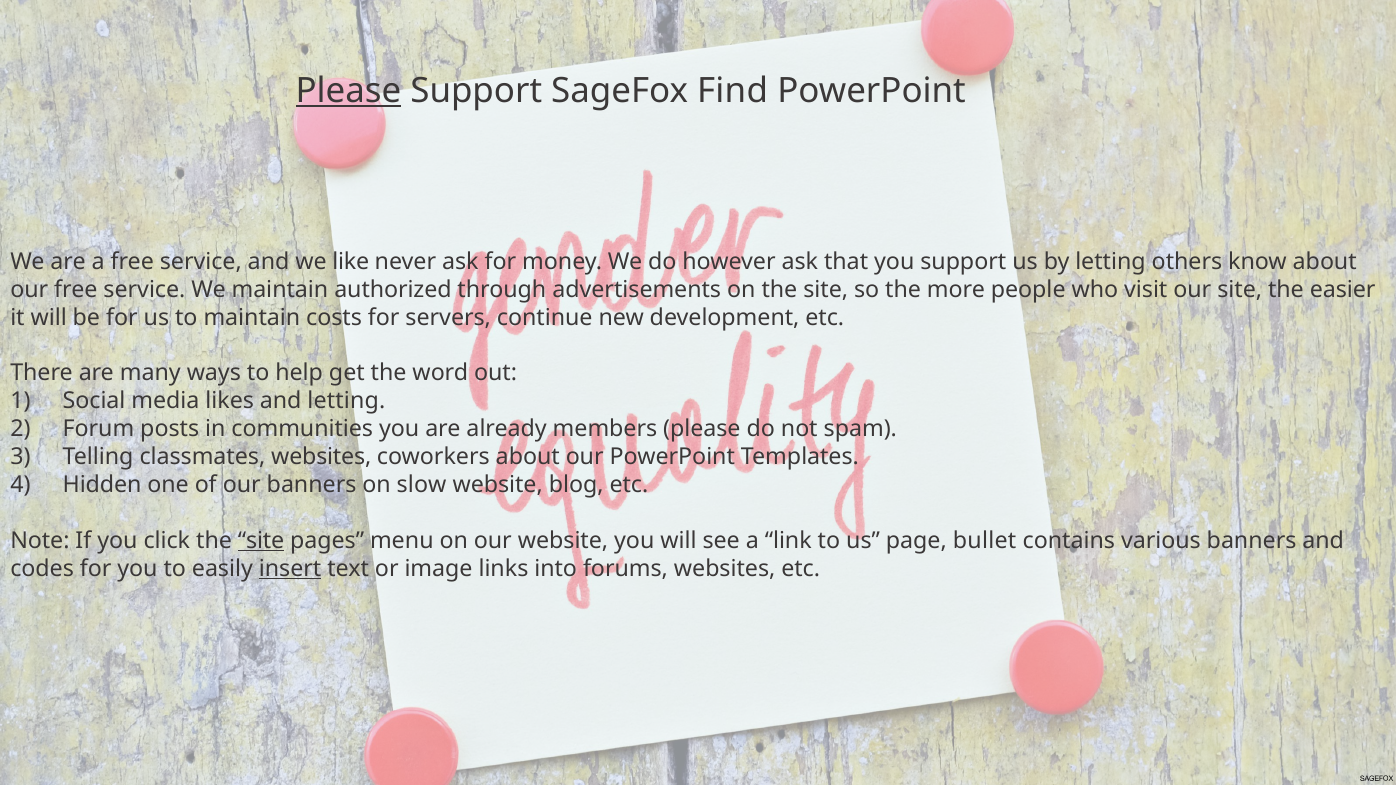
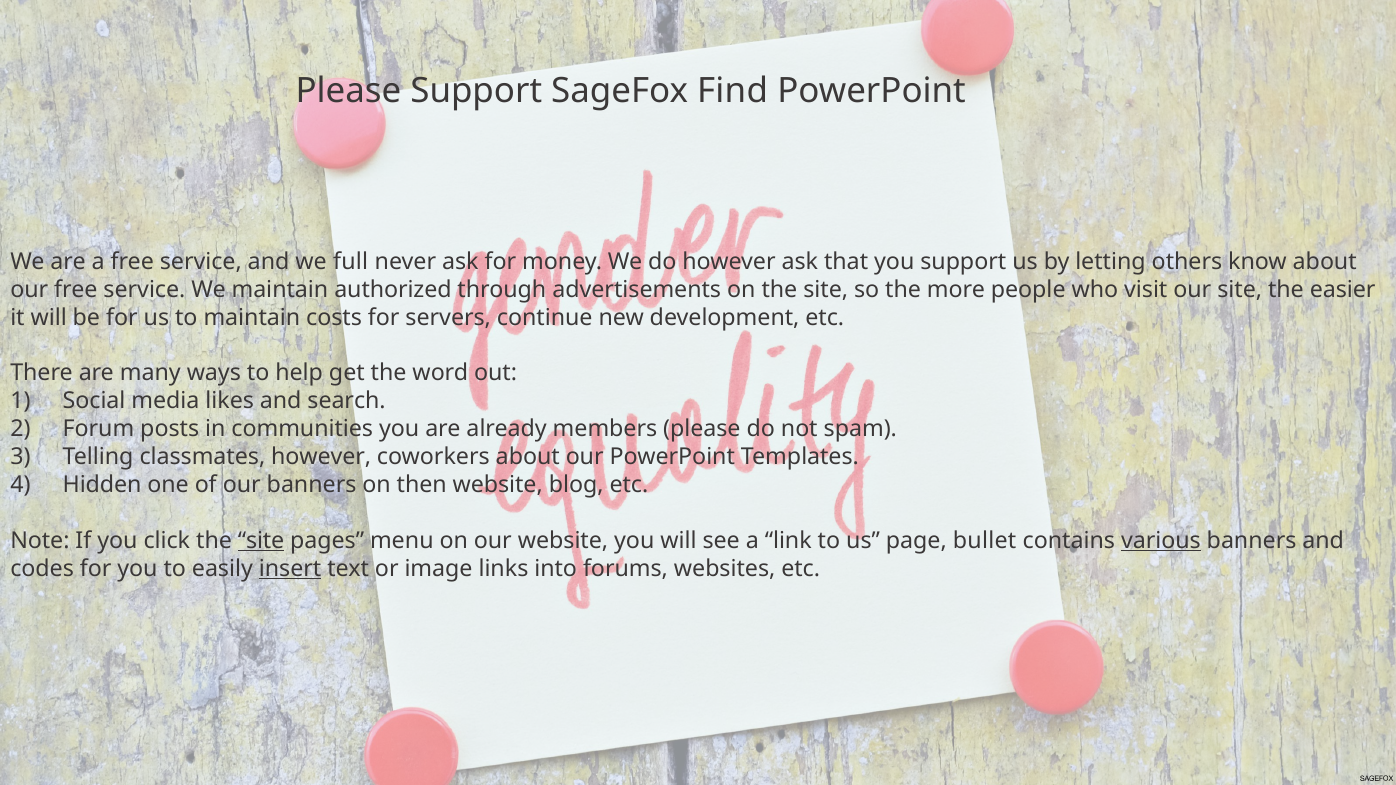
Please at (348, 91) underline: present -> none
like: like -> full
and letting: letting -> search
classmates websites: websites -> however
slow: slow -> then
various underline: none -> present
